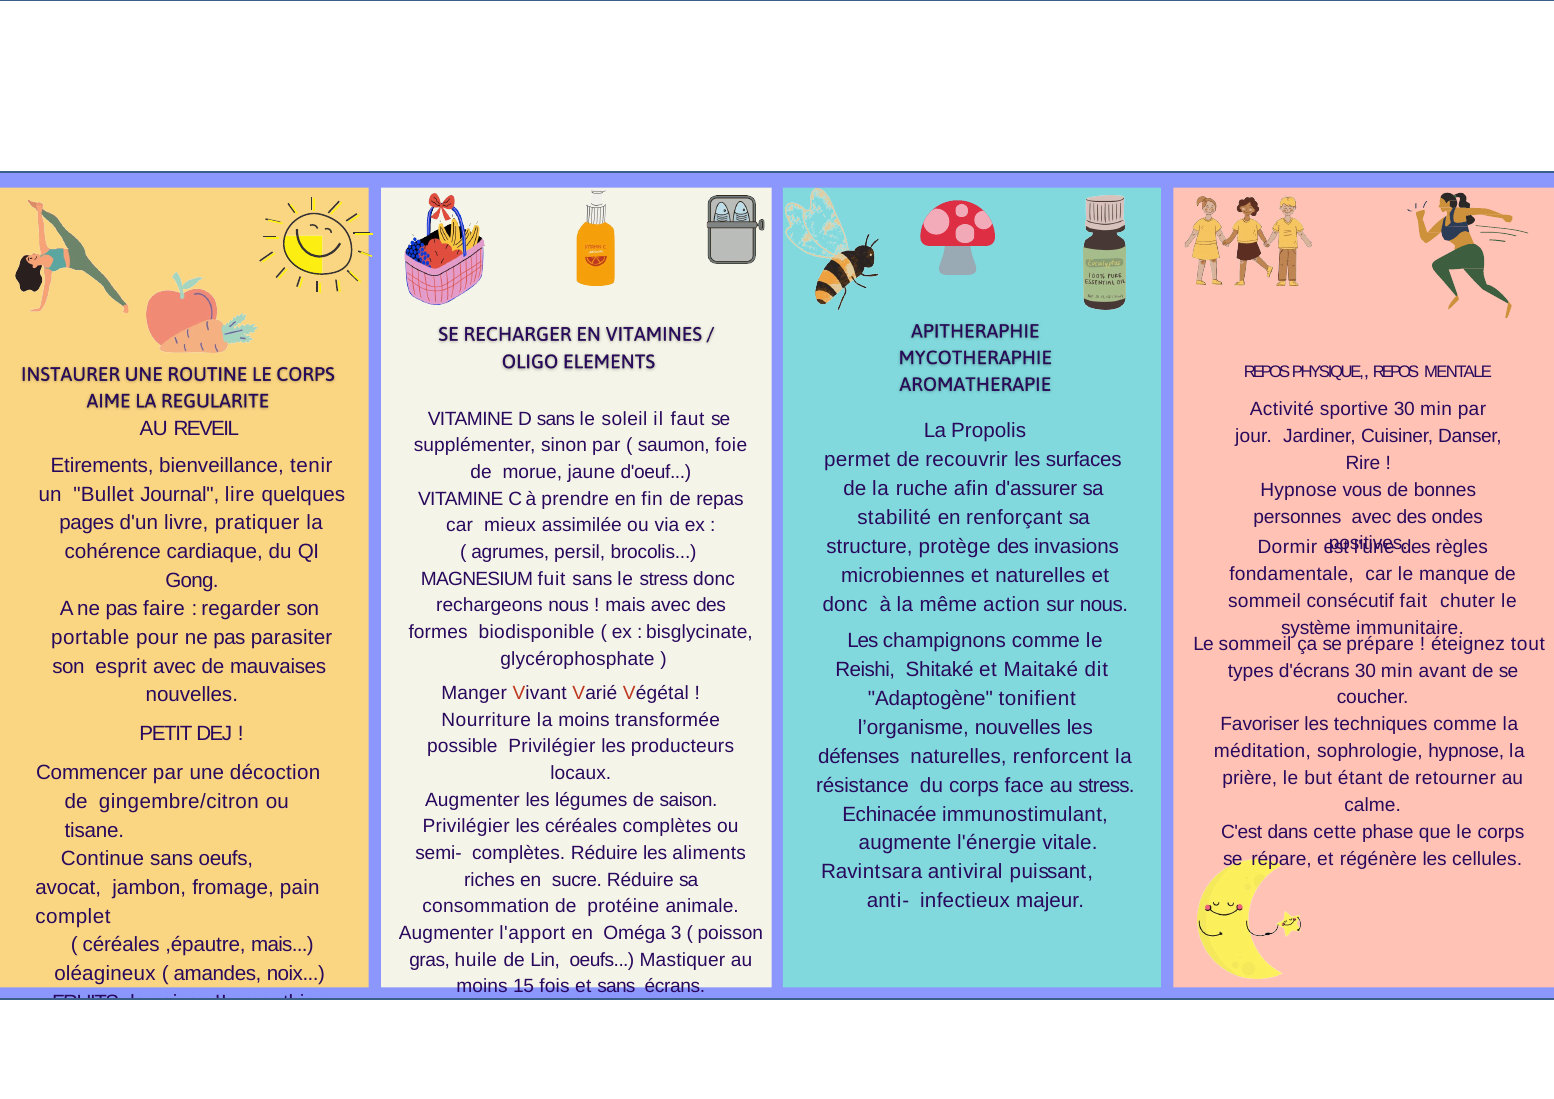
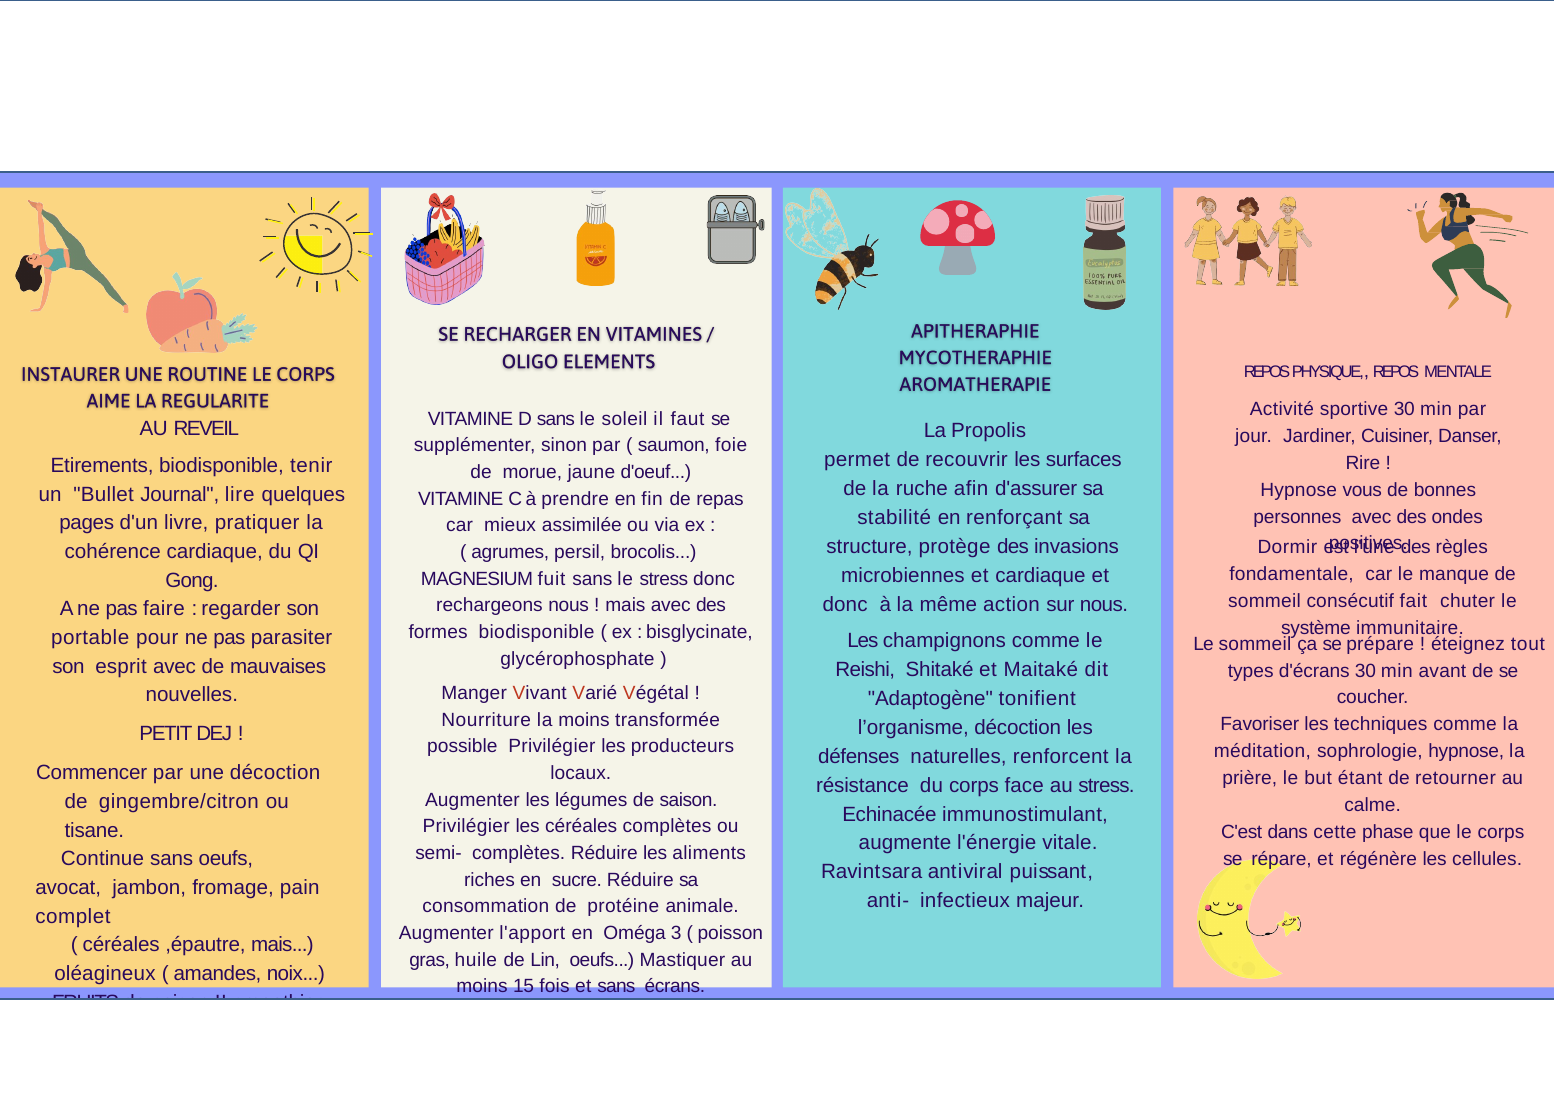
Etirements bienveillance: bienveillance -> biodisponible
et naturelles: naturelles -> cardiaque
l’organisme nouvelles: nouvelles -> décoction
